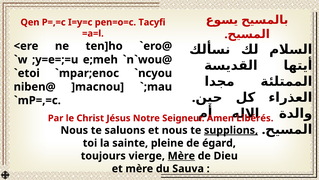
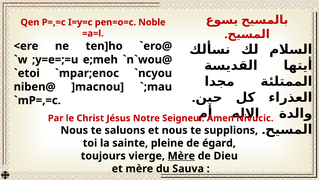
Tacyfi: Tacyfi -> Noble
Libérés: Libérés -> Nivucic
supplions underline: present -> none
